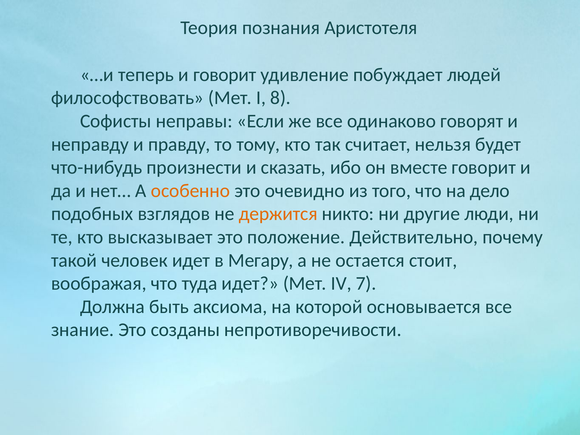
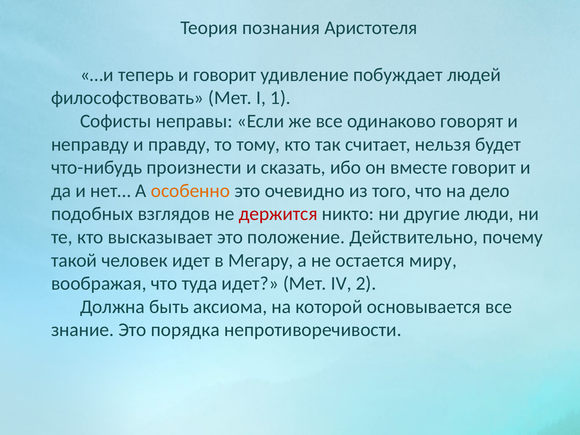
8: 8 -> 1
держится colour: orange -> red
стоит: стоит -> миру
7: 7 -> 2
созданы: созданы -> порядка
